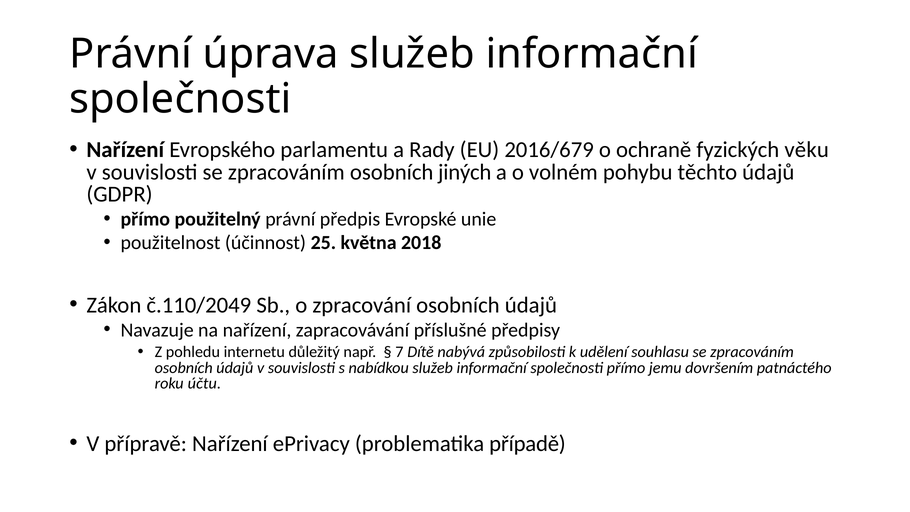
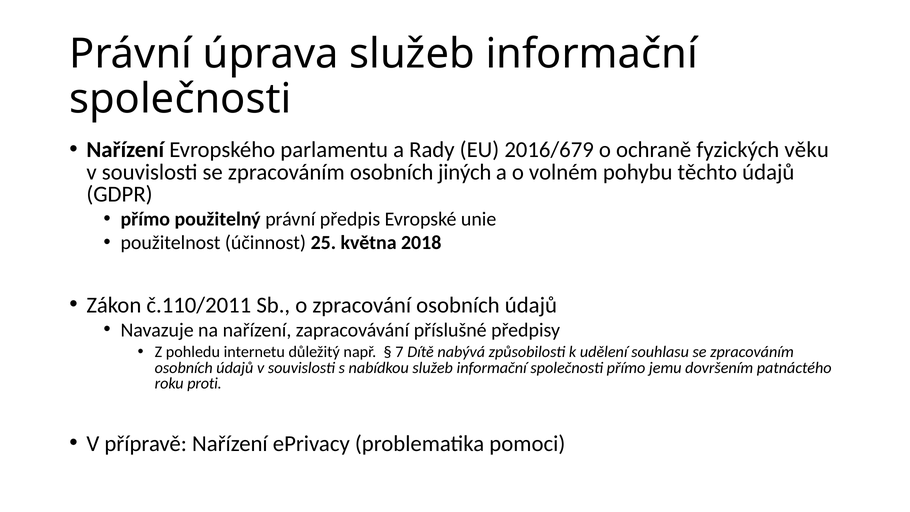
č.110/2049: č.110/2049 -> č.110/2011
účtu: účtu -> proti
případě: případě -> pomoci
